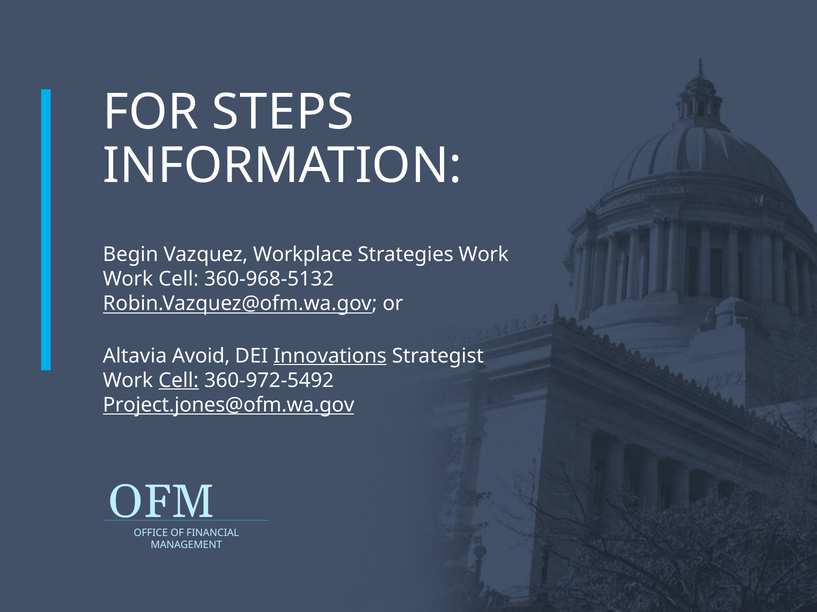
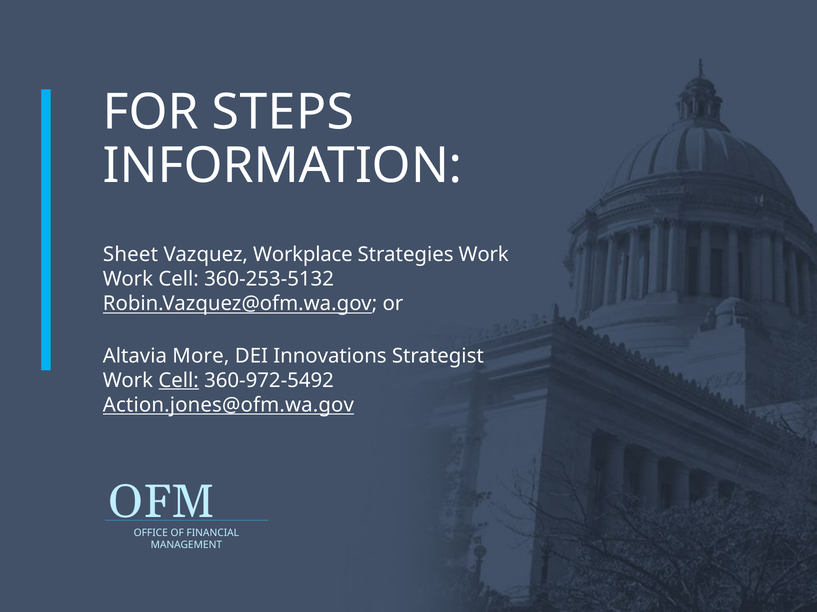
Begin: Begin -> Sheet
360-968-5132: 360-968-5132 -> 360-253-5132
Avoid: Avoid -> More
Innovations underline: present -> none
Project.jones@ofm.wa.gov: Project.jones@ofm.wa.gov -> Action.jones@ofm.wa.gov
